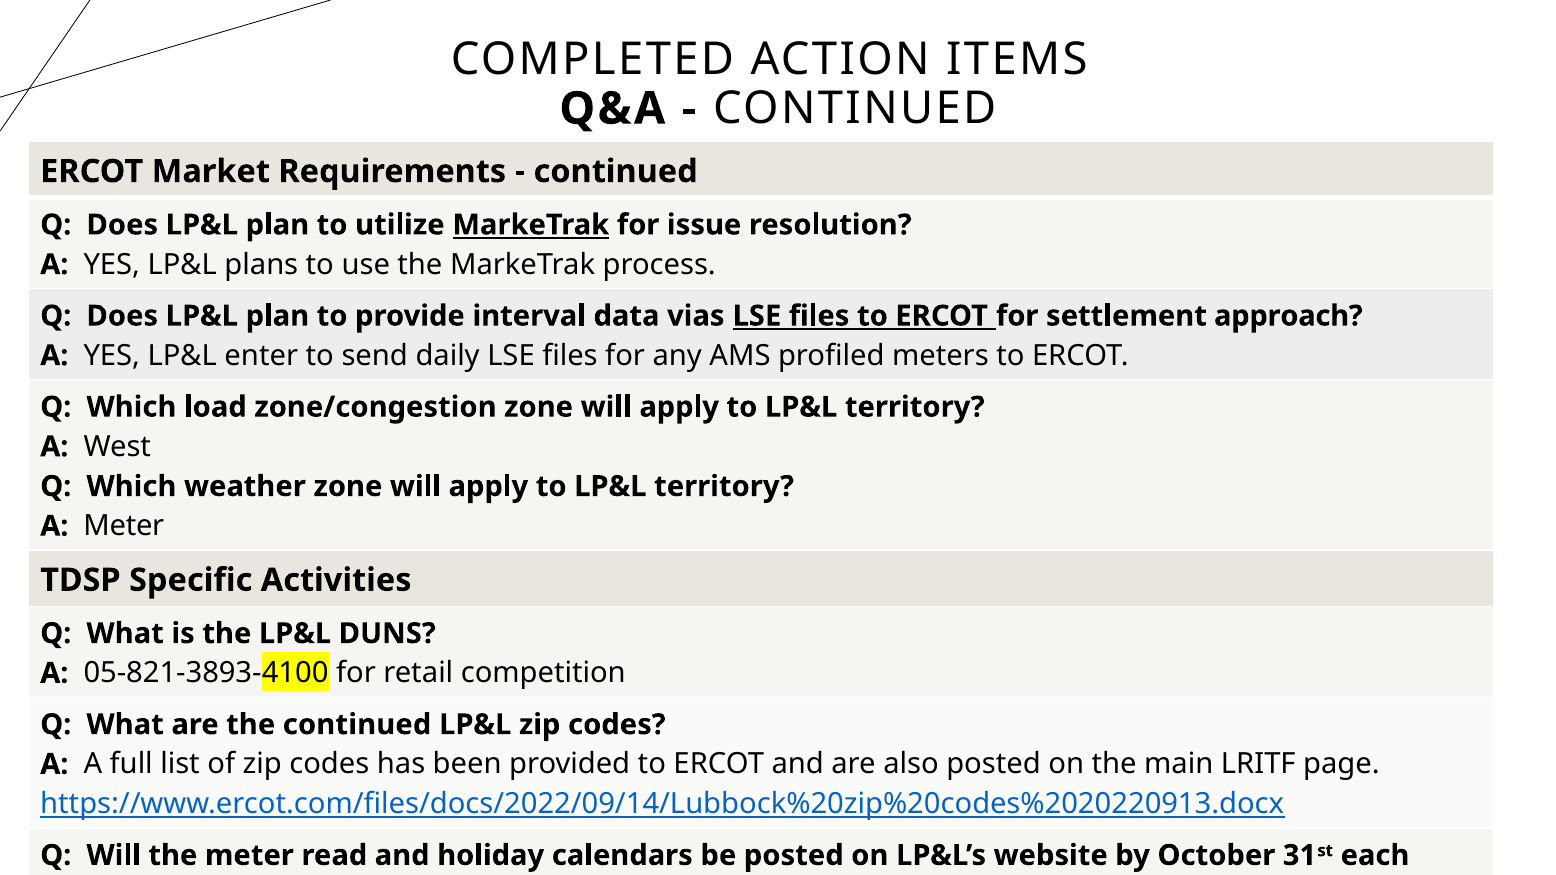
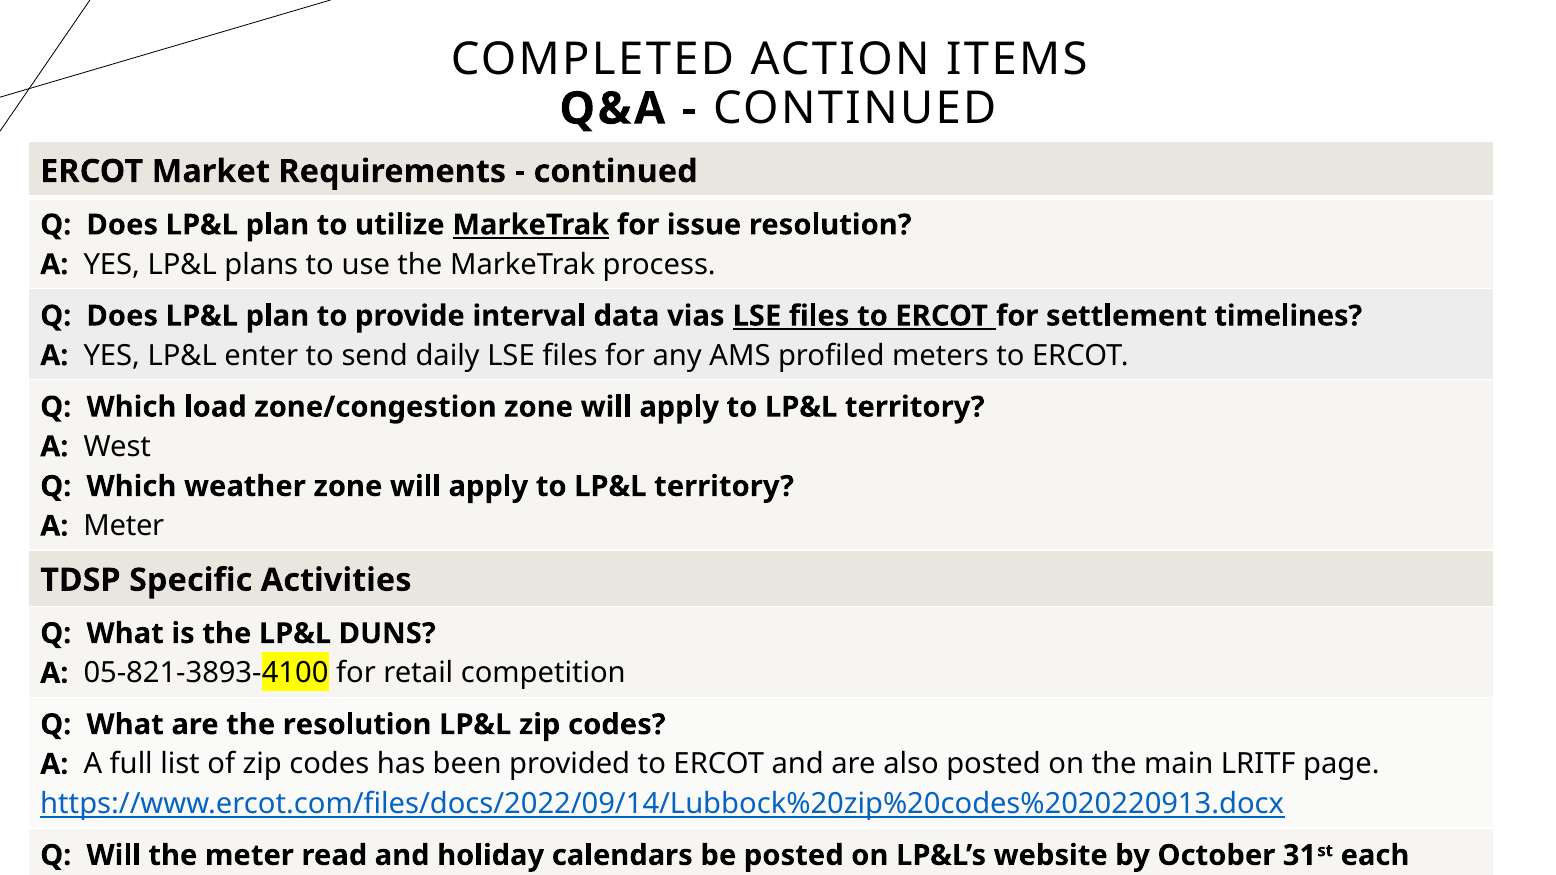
approach: approach -> timelines
the continued: continued -> resolution
